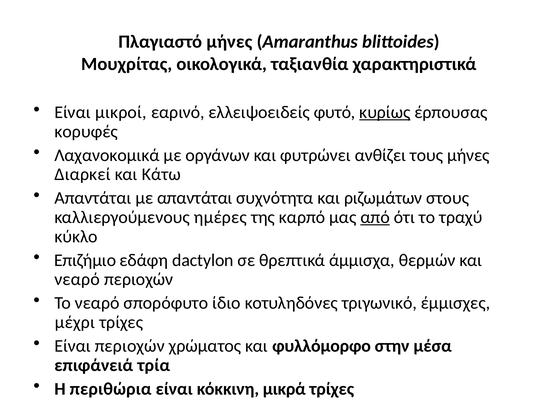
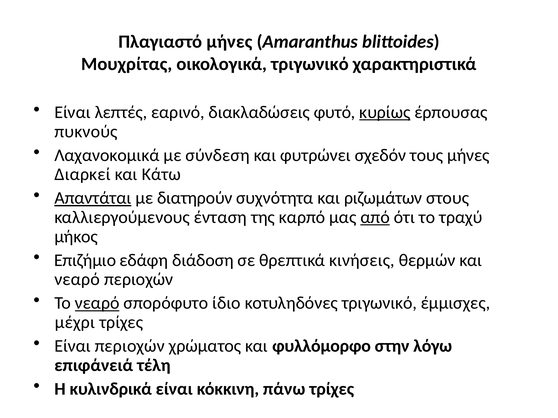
οικολογικά ταξιανθία: ταξιανθία -> τριγωνικό
μικροί: μικροί -> λεπτές
ελλειψοειδείς: ελλειψοειδείς -> διακλαδώσεις
κορυφές: κορυφές -> πυκνούς
οργάνων: οργάνων -> σύνδεση
ανθίζει: ανθίζει -> σχεδόν
Απαντάται at (93, 198) underline: none -> present
με απαντάται: απαντάται -> διατηρούν
ημέρες: ημέρες -> ένταση
κύκλο: κύκλο -> μήκος
dactylon: dactylon -> διάδοση
άμμισχα: άμμισχα -> κινήσεις
νεαρό at (97, 303) underline: none -> present
μέσα: μέσα -> λόγω
τρία: τρία -> τέλη
περιθώρια: περιθώρια -> κυλινδρικά
μικρά: μικρά -> πάνω
